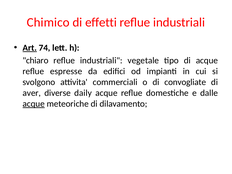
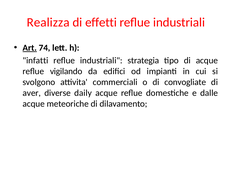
Chimico: Chimico -> Realizza
chiaro: chiaro -> infatti
vegetale: vegetale -> strategia
espresse: espresse -> vigilando
acque at (34, 104) underline: present -> none
